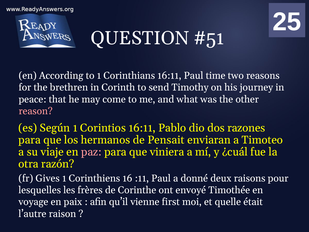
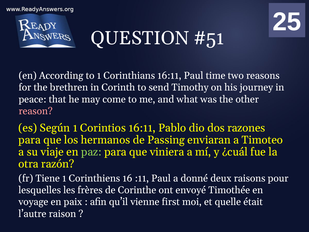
Pensait: Pensait -> Passing
paz colour: pink -> light green
Gives: Gives -> Tiene
